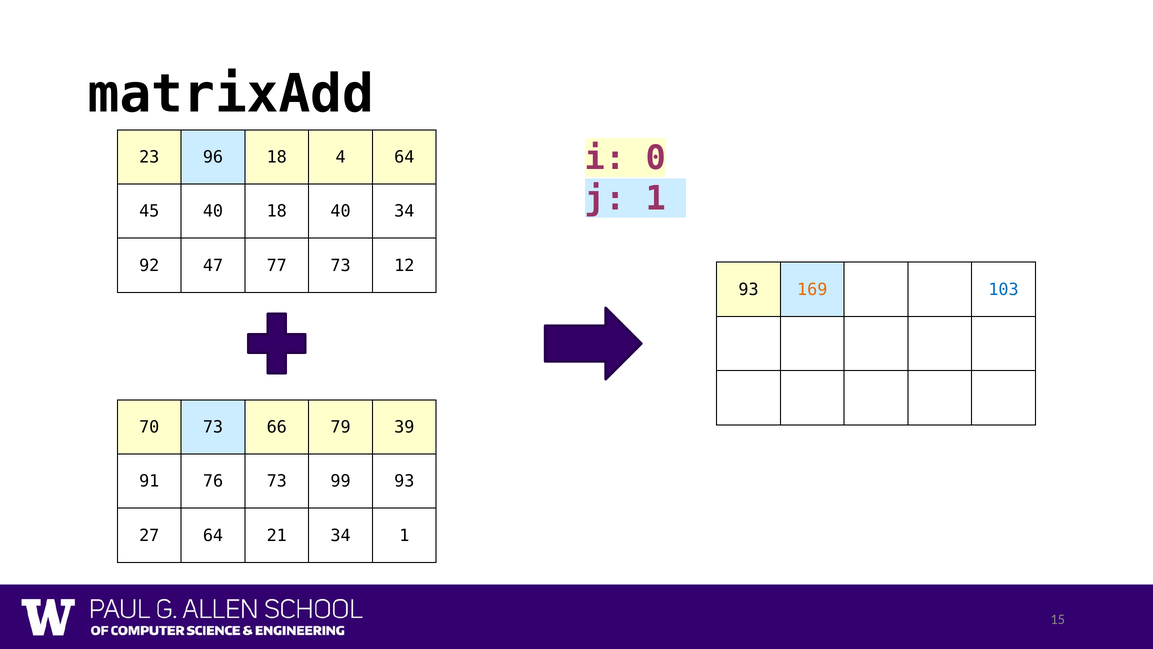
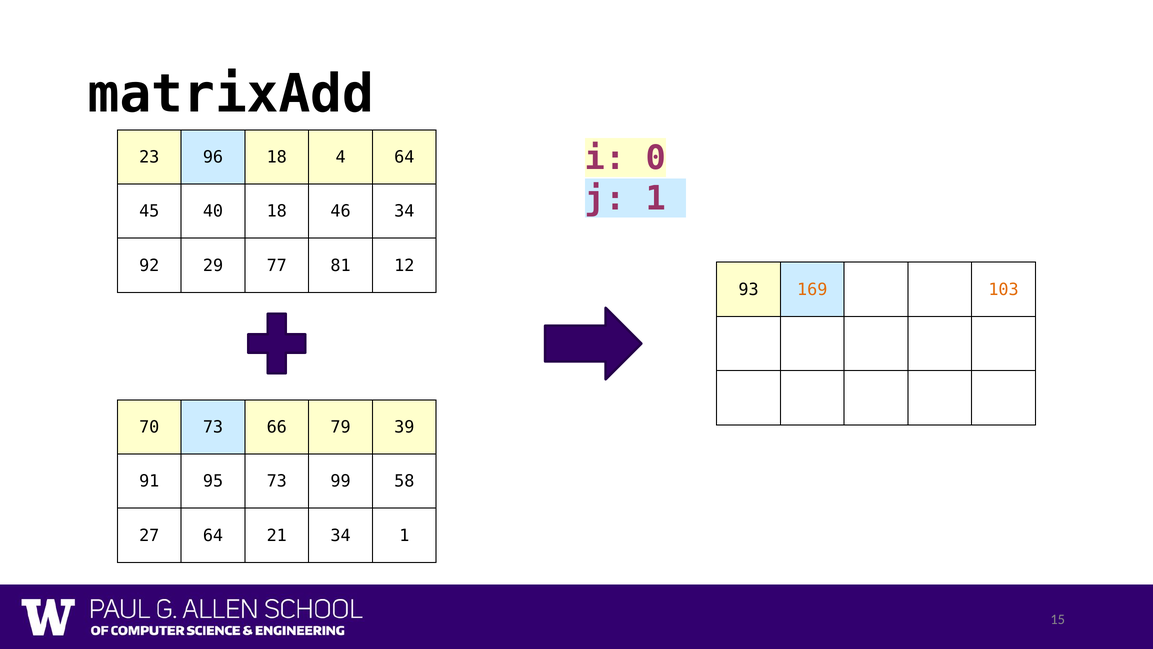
18 40: 40 -> 46
47: 47 -> 29
77 73: 73 -> 81
103 colour: blue -> orange
76: 76 -> 95
99 93: 93 -> 58
